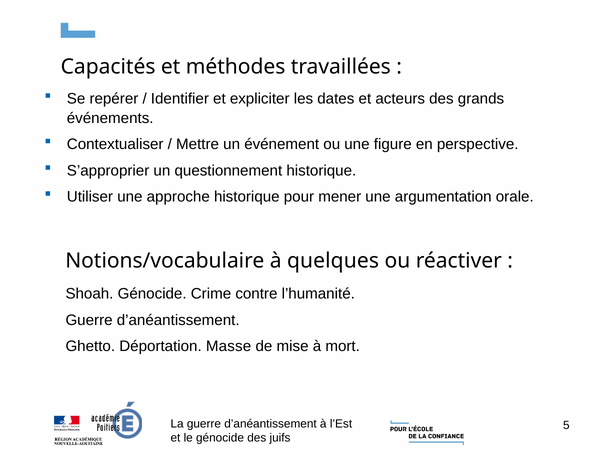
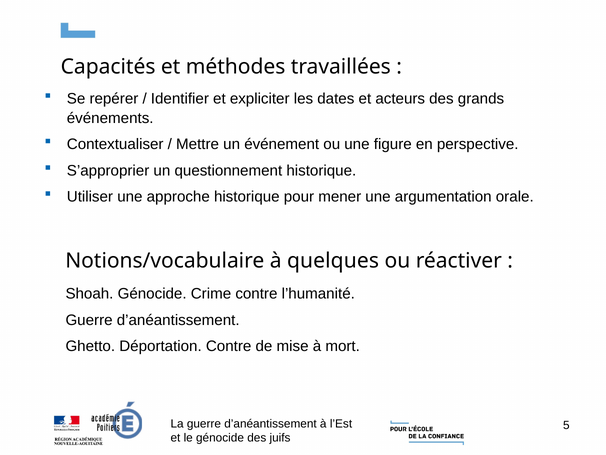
Déportation Masse: Masse -> Contre
